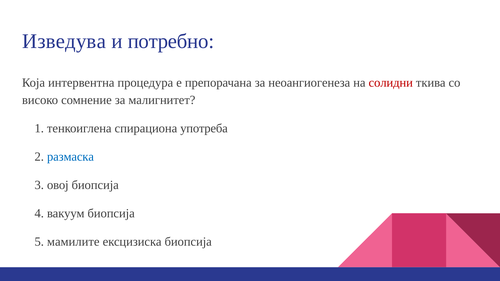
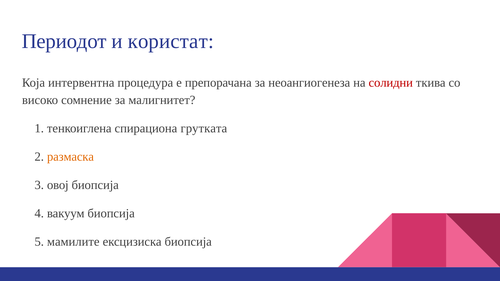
Изведува: Изведува -> Периодот
потребно: потребно -> користат
употреба: употреба -> грутката
размаска colour: blue -> orange
